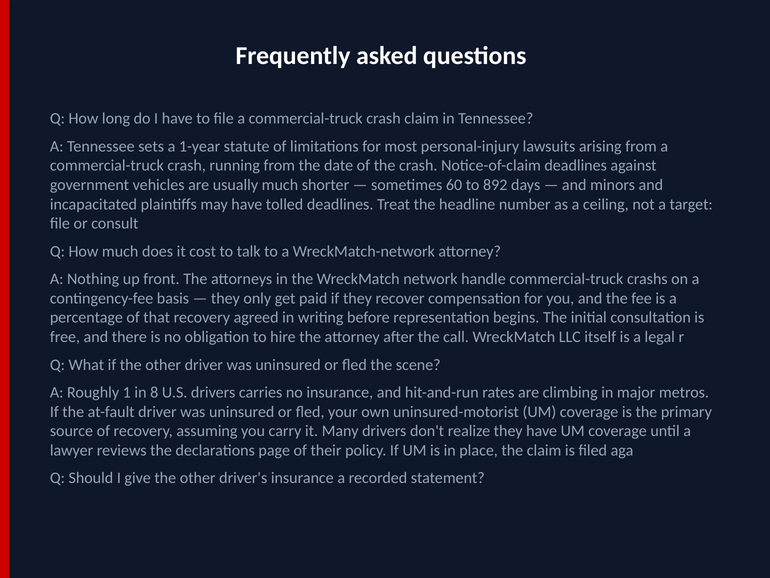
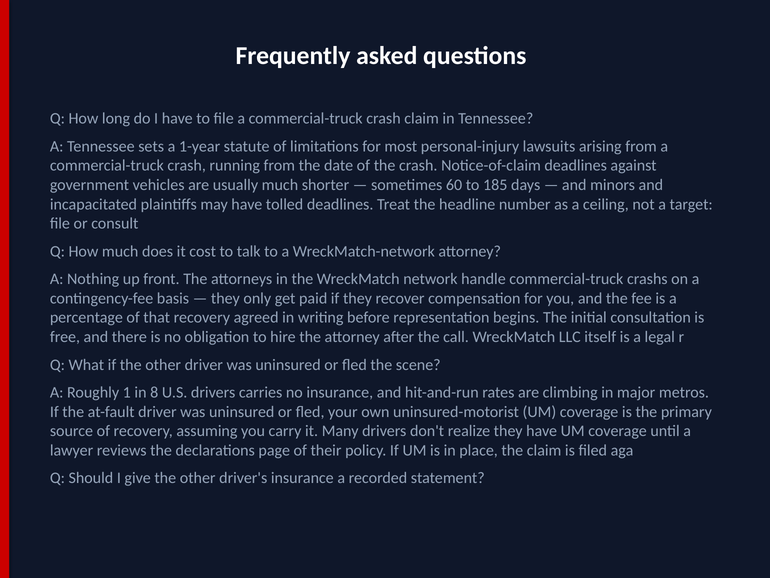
892: 892 -> 185
